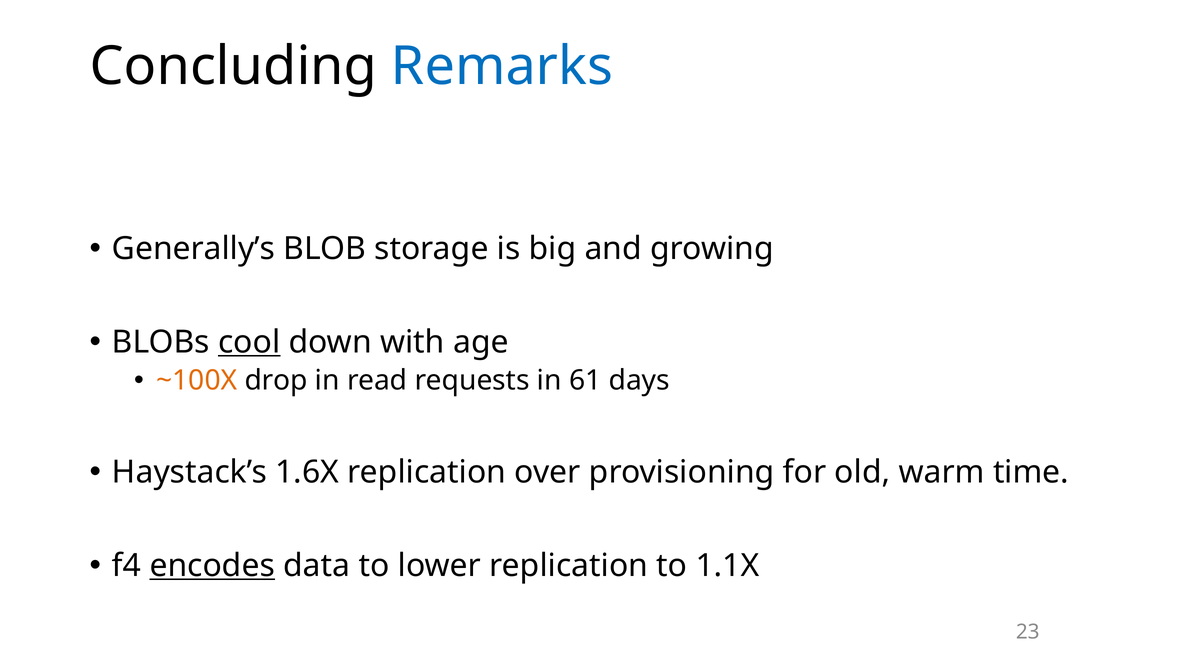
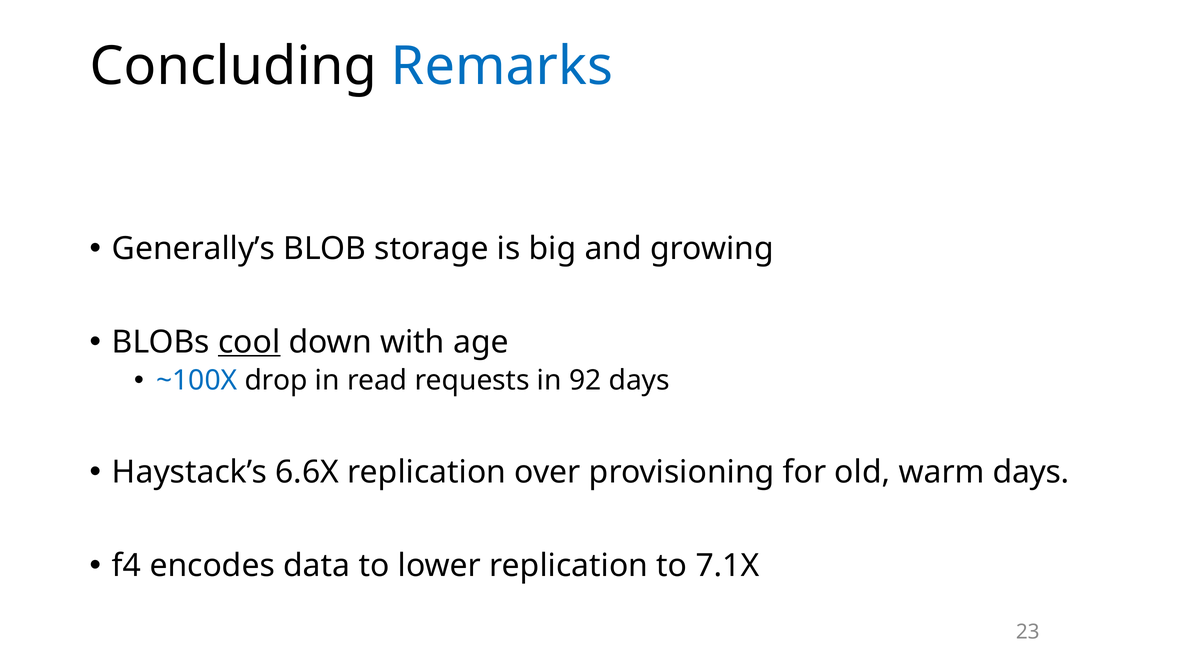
~100X colour: orange -> blue
61: 61 -> 92
1.6X: 1.6X -> 6.6X
warm time: time -> days
encodes underline: present -> none
1.1X: 1.1X -> 7.1X
